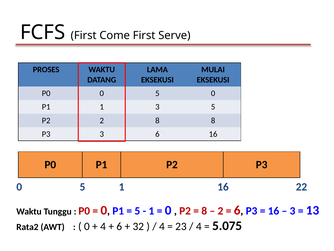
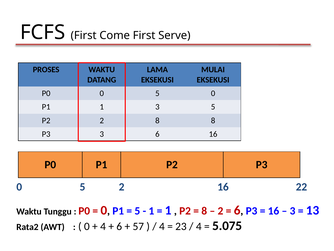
5 1: 1 -> 2
0 at (168, 210): 0 -> 1
32: 32 -> 57
